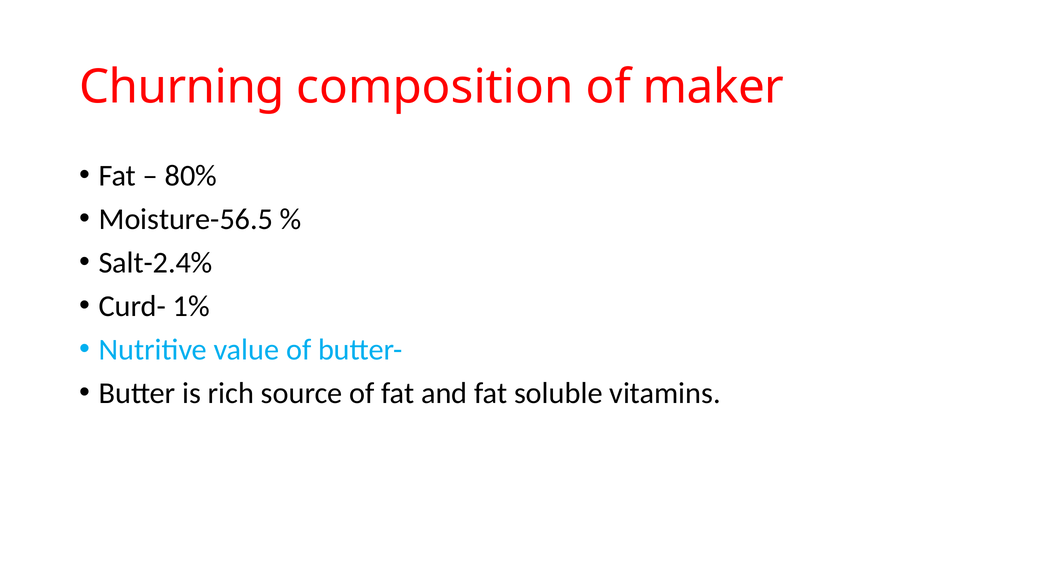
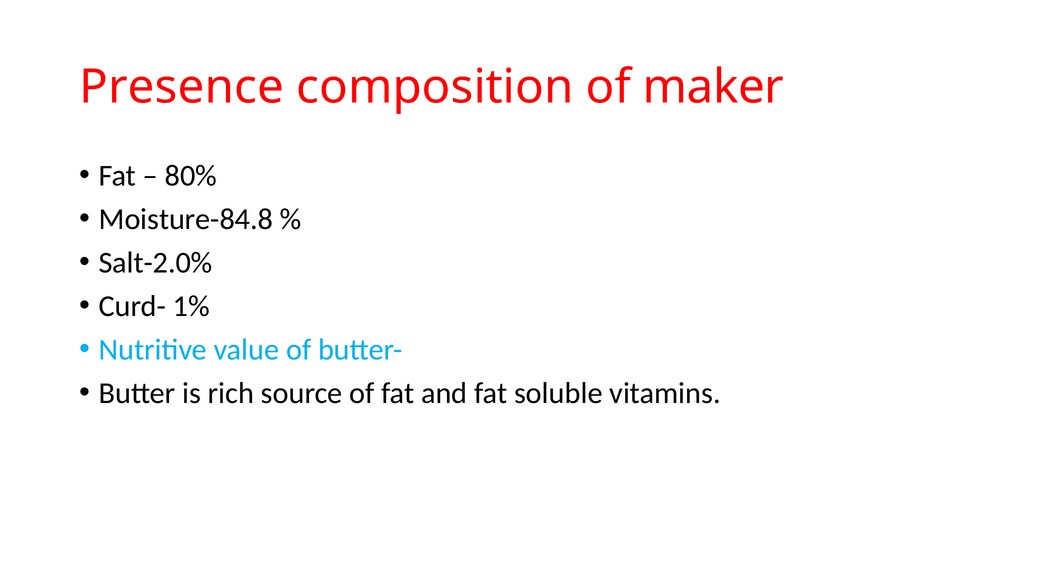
Churning: Churning -> Presence
Moisture-56.5: Moisture-56.5 -> Moisture-84.8
Salt-2.4%: Salt-2.4% -> Salt-2.0%
